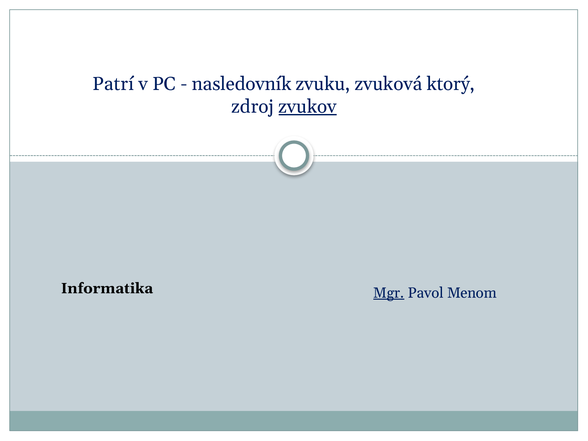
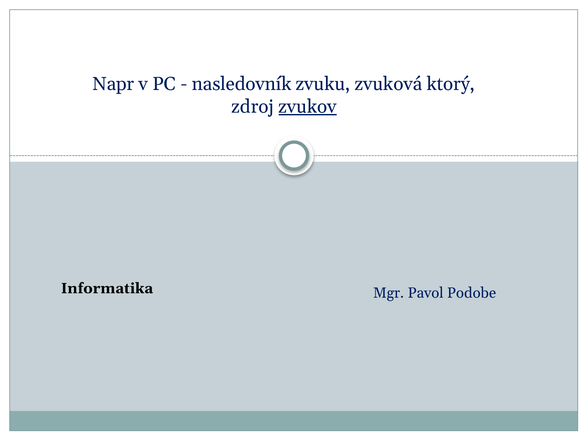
Patrí: Patrí -> Napr
Mgr underline: present -> none
Menom: Menom -> Podobe
